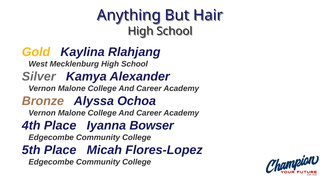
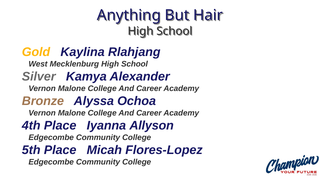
Bowser: Bowser -> Allyson
